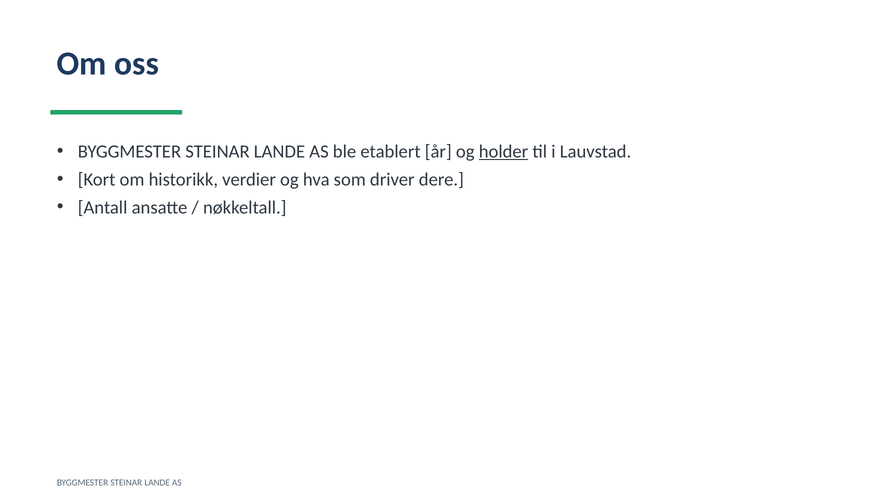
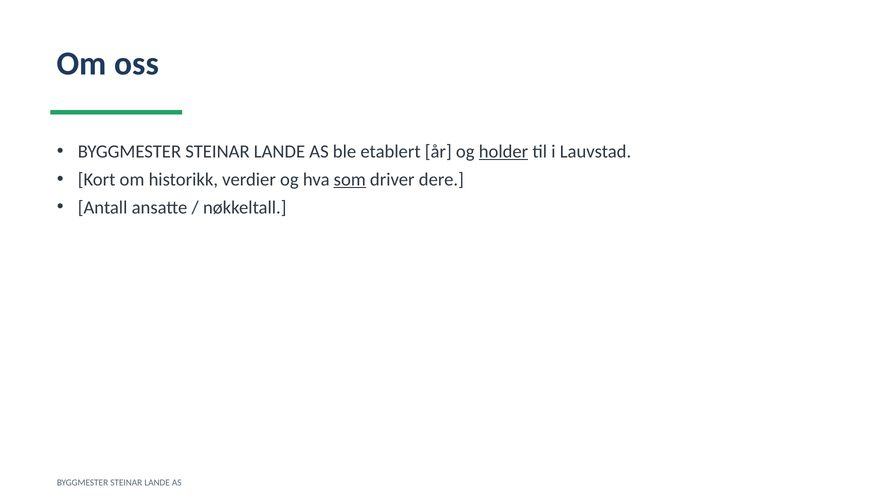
som underline: none -> present
